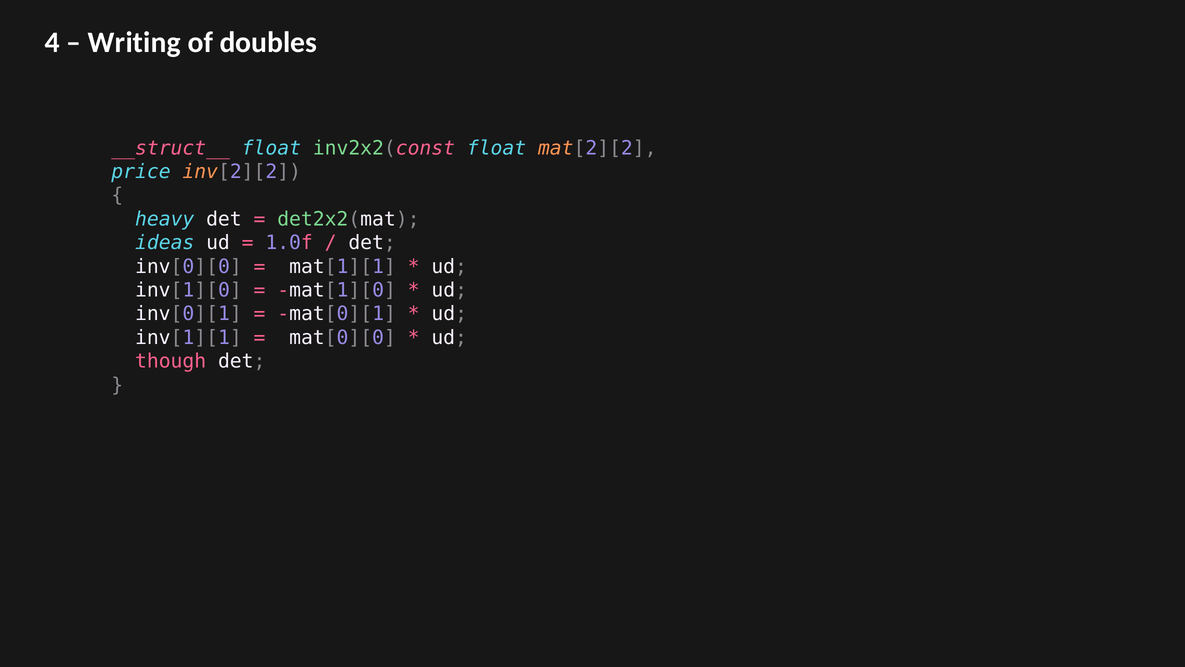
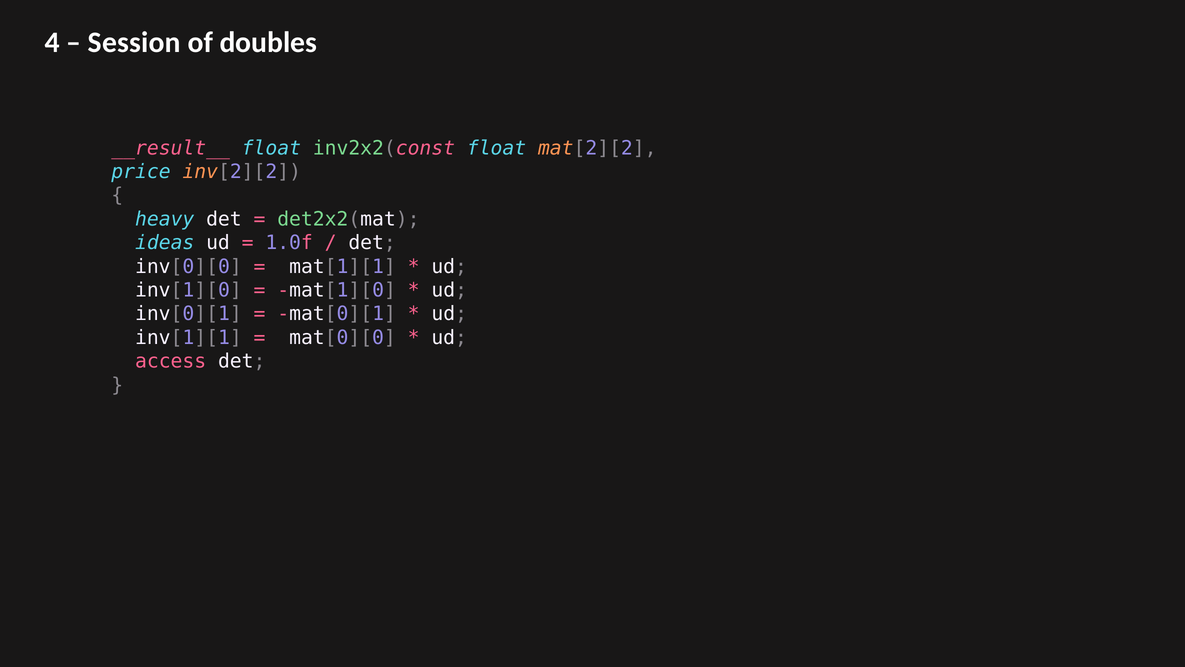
Writing: Writing -> Session
__struct__: __struct__ -> __result__
though: though -> access
